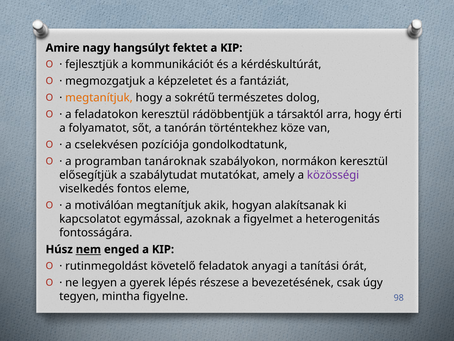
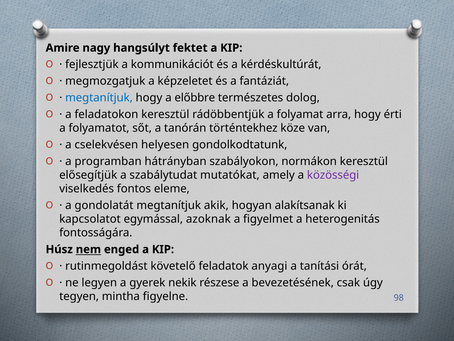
megtanítjuk at (99, 98) colour: orange -> blue
sokrétű: sokrétű -> előbbre
társaktól: társaktól -> folyamat
pozíciója: pozíciója -> helyesen
tanároknak: tanároknak -> hátrányban
motiválóan: motiválóan -> gondolatát
lépés: lépés -> nekik
